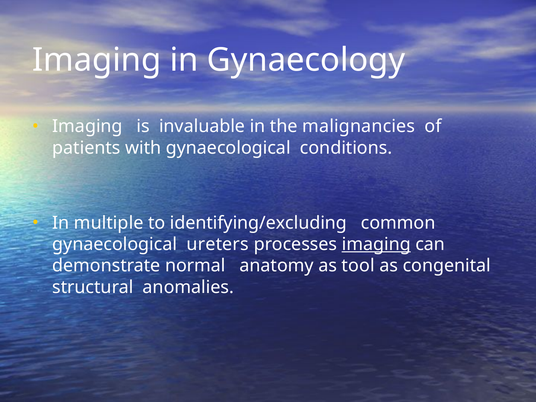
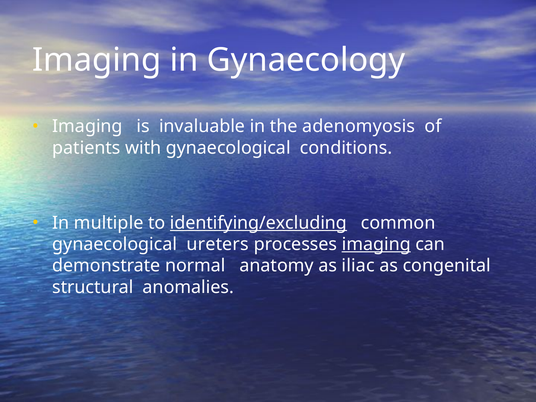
malignancies: malignancies -> adenomyosis
identifying/excluding underline: none -> present
tool: tool -> iliac
